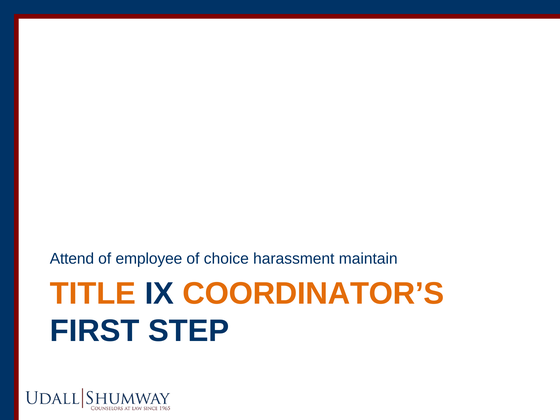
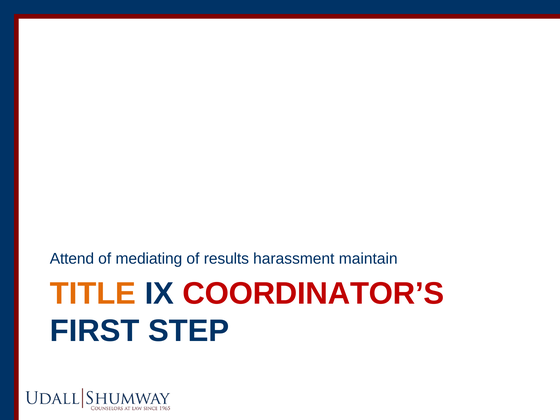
employee: employee -> mediating
choice: choice -> results
COORDINATOR’S colour: orange -> red
